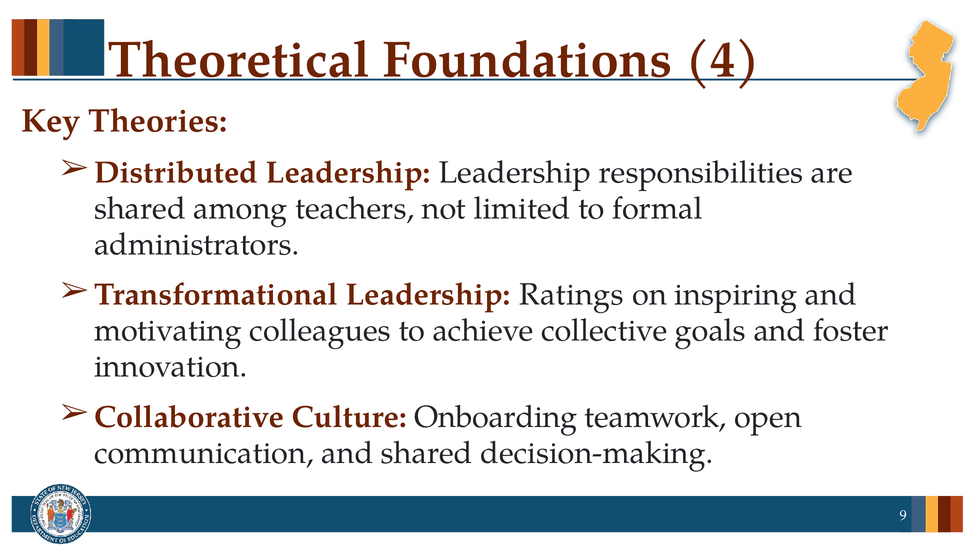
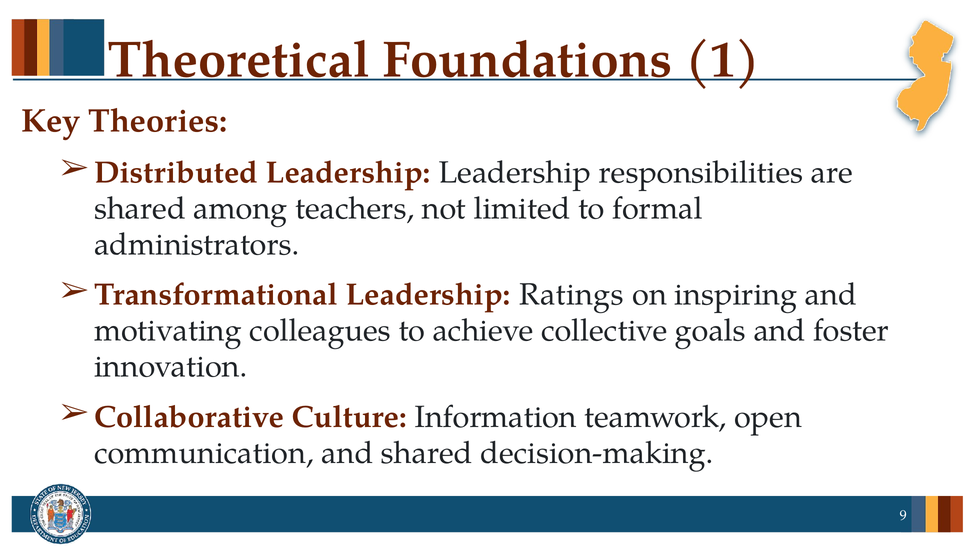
4: 4 -> 1
Onboarding: Onboarding -> Information
